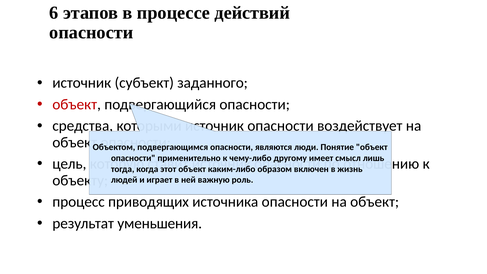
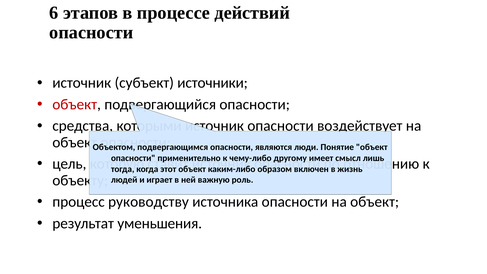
заданного: заданного -> источники
приводящих: приводящих -> руководству
